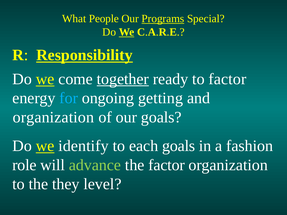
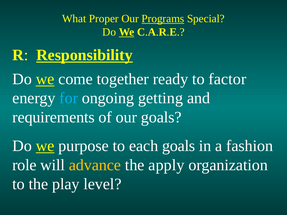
People: People -> Proper
together underline: present -> none
organization at (53, 117): organization -> requirements
identify: identify -> purpose
advance colour: light green -> yellow
the factor: factor -> apply
they: they -> play
